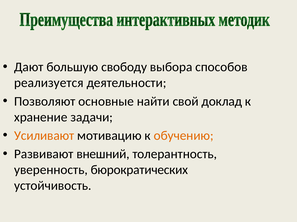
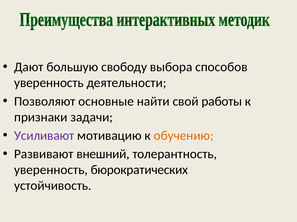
реализуется at (49, 83): реализуется -> уверенность
доклад: доклад -> работы
хранение: хранение -> признаки
Усиливают colour: orange -> purple
